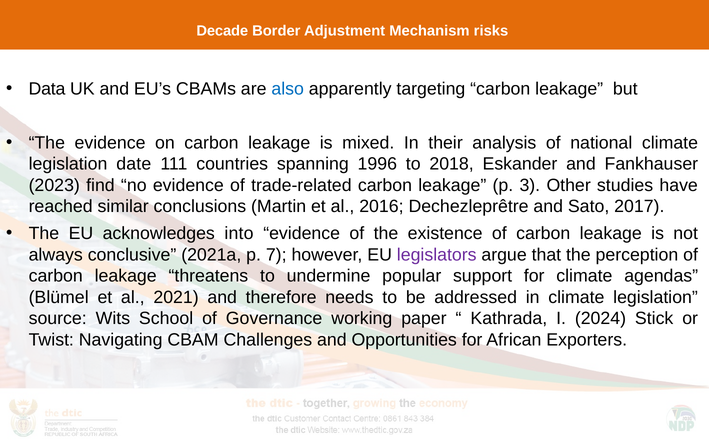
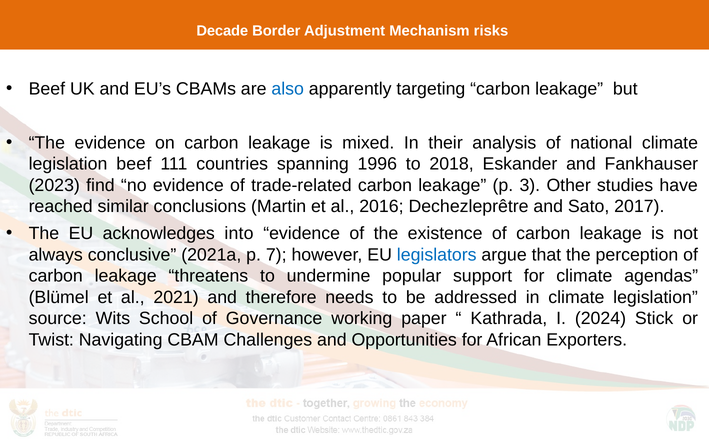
Data at (47, 89): Data -> Beef
legislation date: date -> beef
legislators colour: purple -> blue
